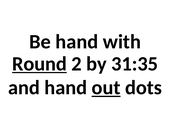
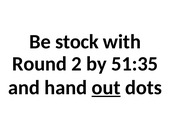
Be hand: hand -> stock
Round underline: present -> none
31:35: 31:35 -> 51:35
